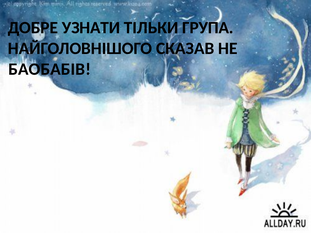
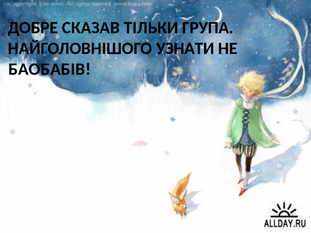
УЗНАТИ: УЗНАТИ -> СКАЗАВ
СКАЗАВ: СКАЗАВ -> УЗНАТИ
